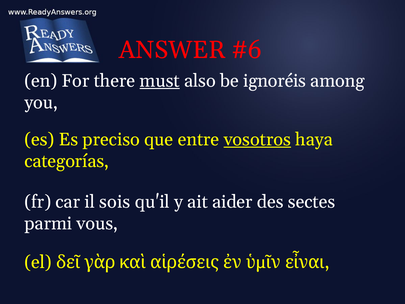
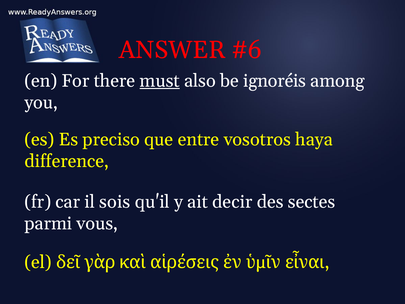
vosotros underline: present -> none
categorías: categorías -> difference
aider: aider -> decir
